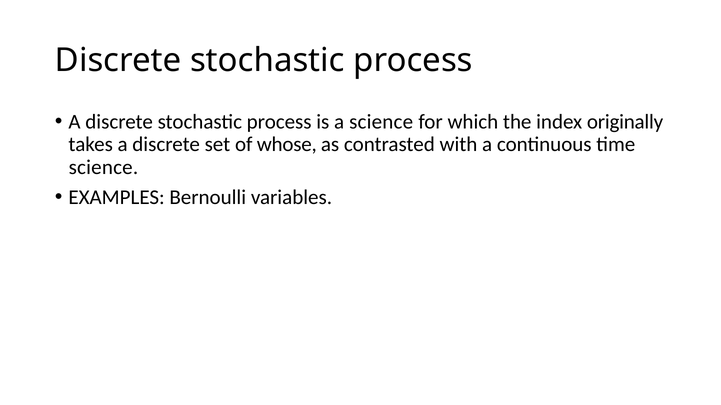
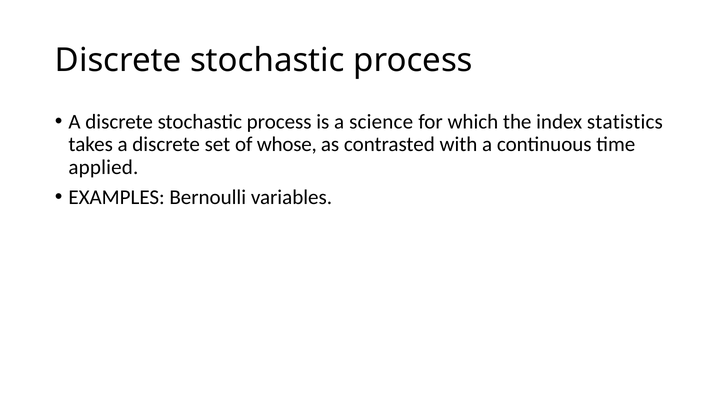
originally: originally -> statistics
science at (103, 167): science -> applied
